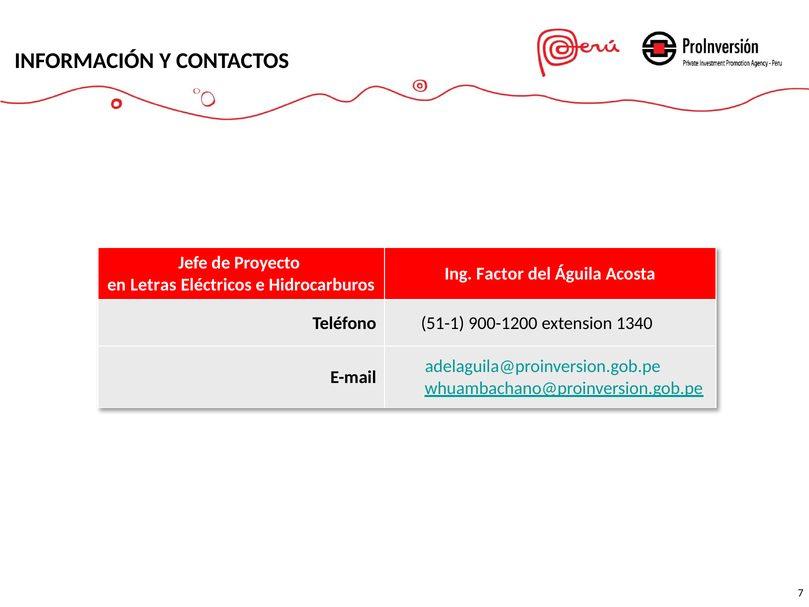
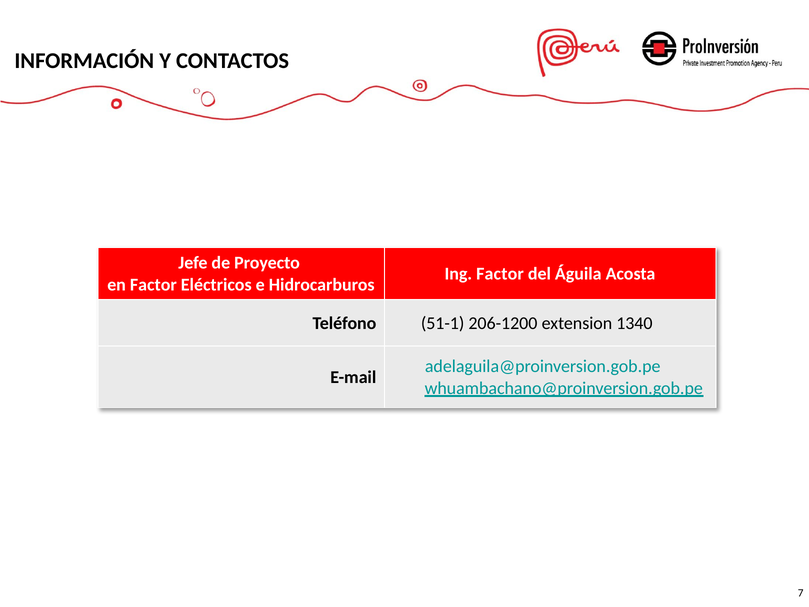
en Letras: Letras -> Factor
900-1200: 900-1200 -> 206-1200
